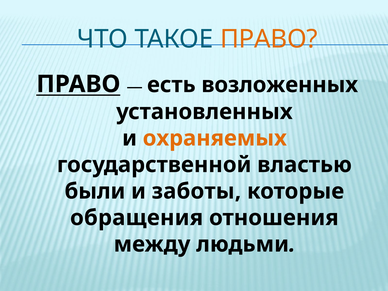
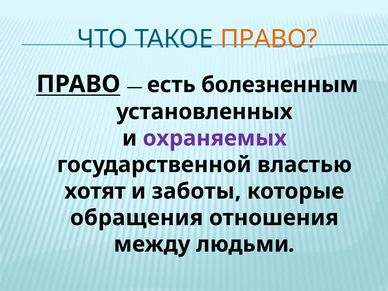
возложенных: возложенных -> болезненным
охраняемых colour: orange -> purple
были: были -> хотят
